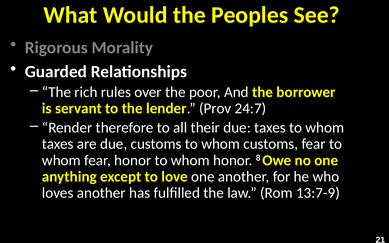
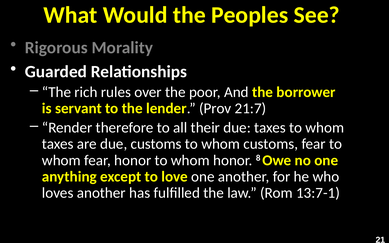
24:7: 24:7 -> 21:7
13:7-9: 13:7-9 -> 13:7-1
